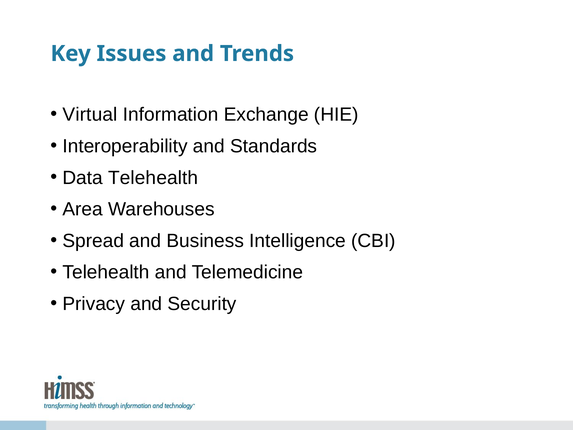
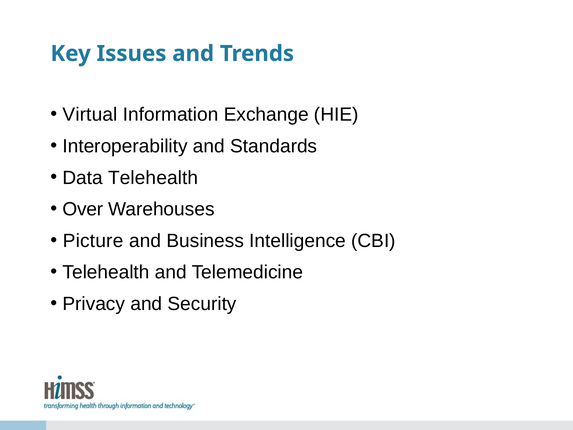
Area: Area -> Over
Spread: Spread -> Picture
